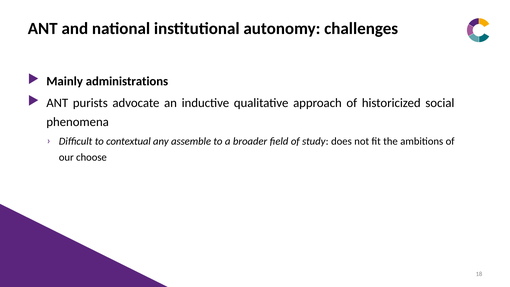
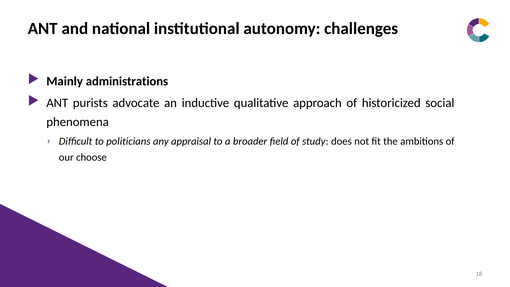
contextual: contextual -> politicians
assemble: assemble -> appraisal
